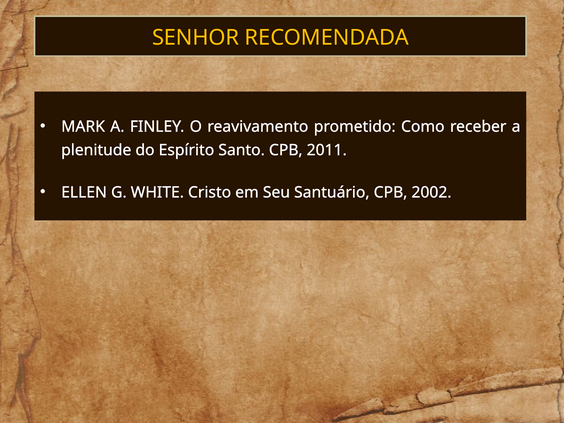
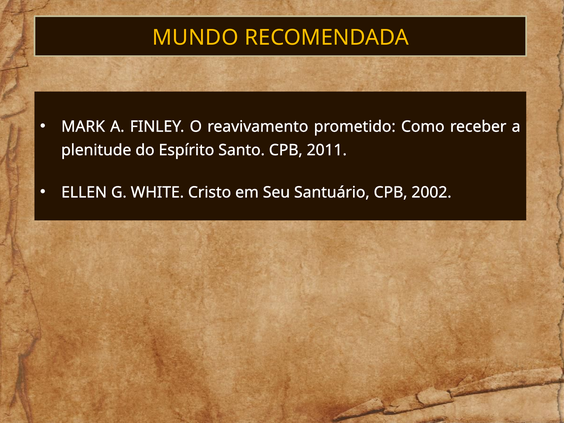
SENHOR: SENHOR -> MUNDO
